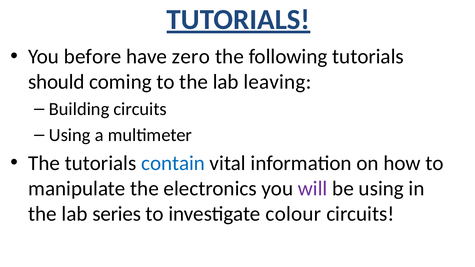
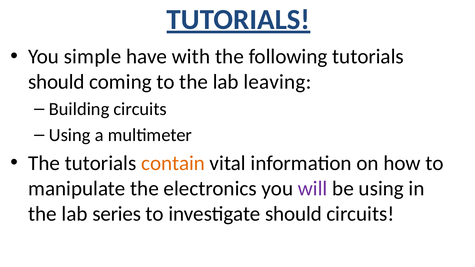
before: before -> simple
zero: zero -> with
contain colour: blue -> orange
investigate colour: colour -> should
